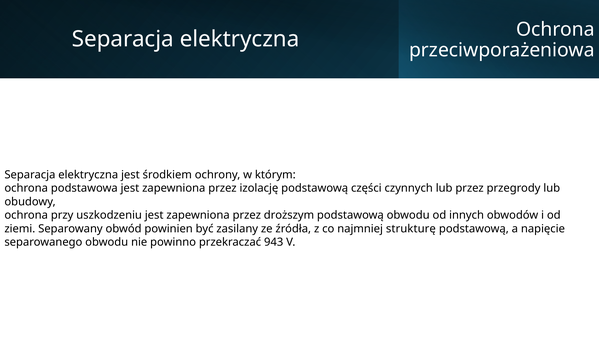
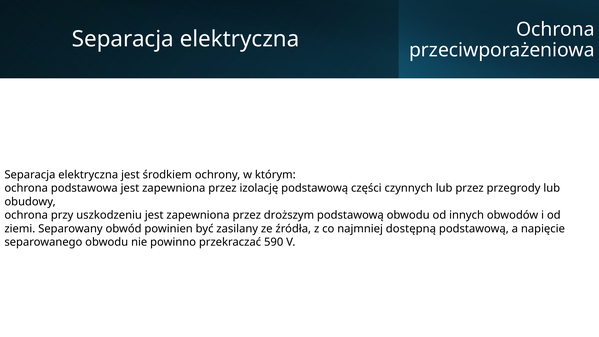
strukturę: strukturę -> dostępną
943: 943 -> 590
